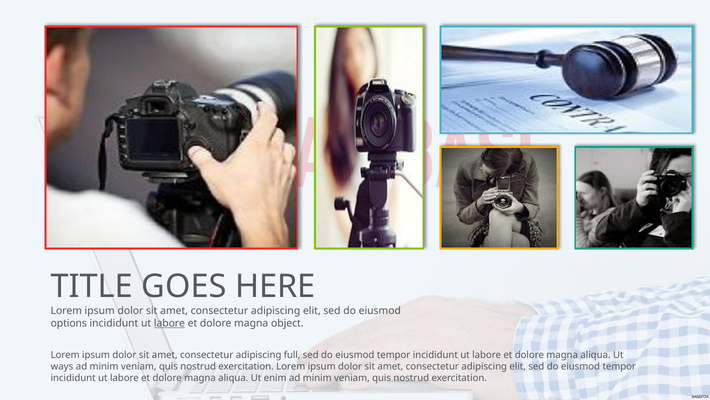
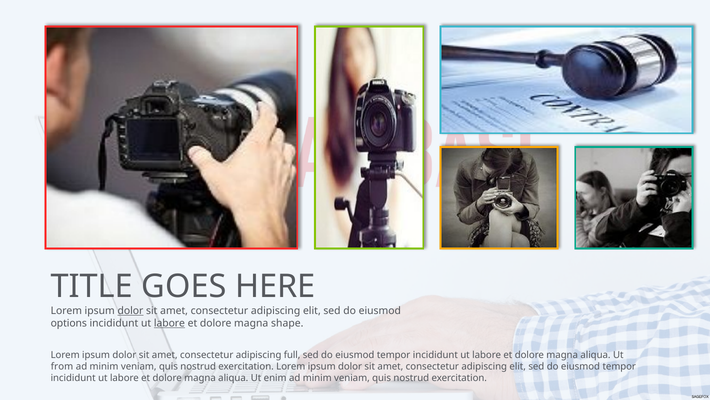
dolor at (130, 310) underline: none -> present
object: object -> shape
ways: ways -> from
